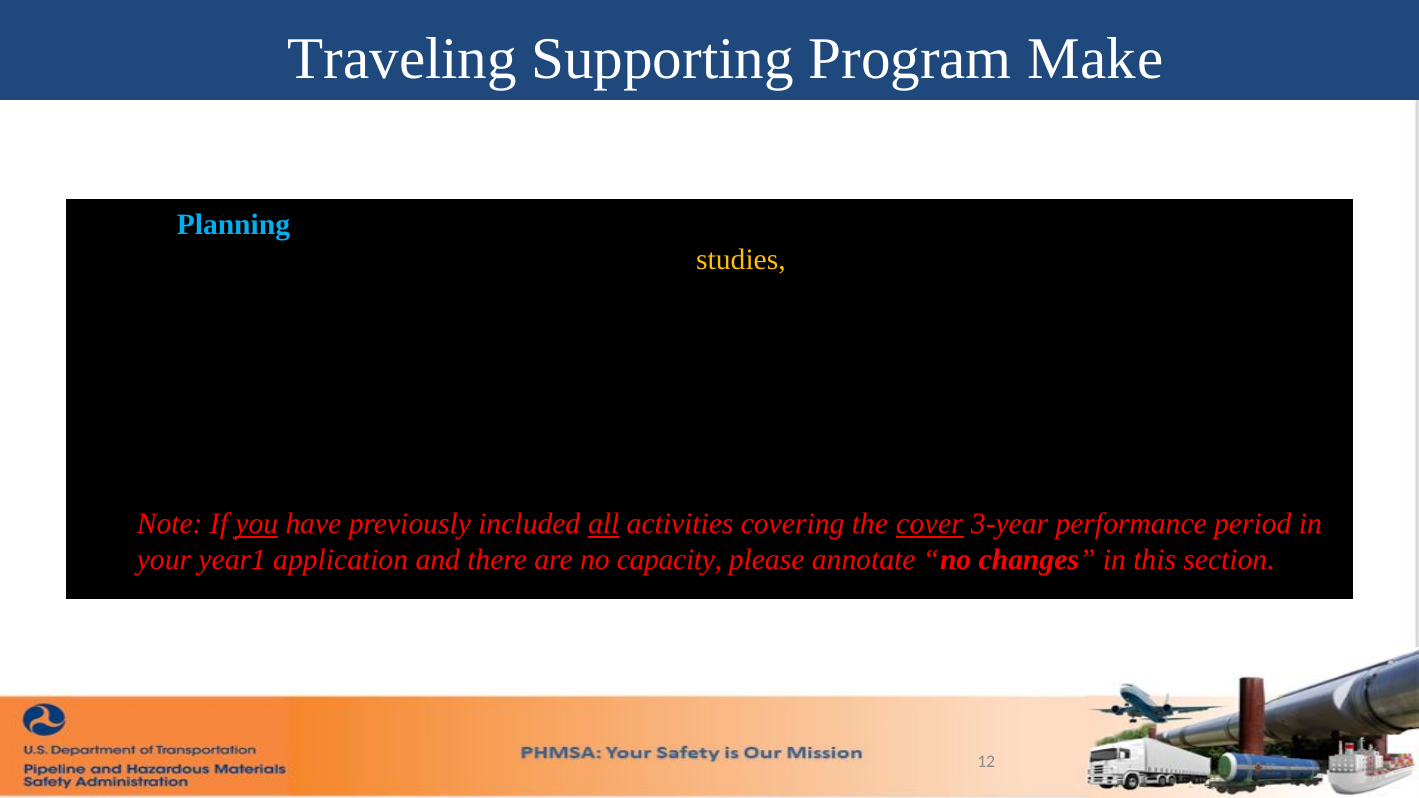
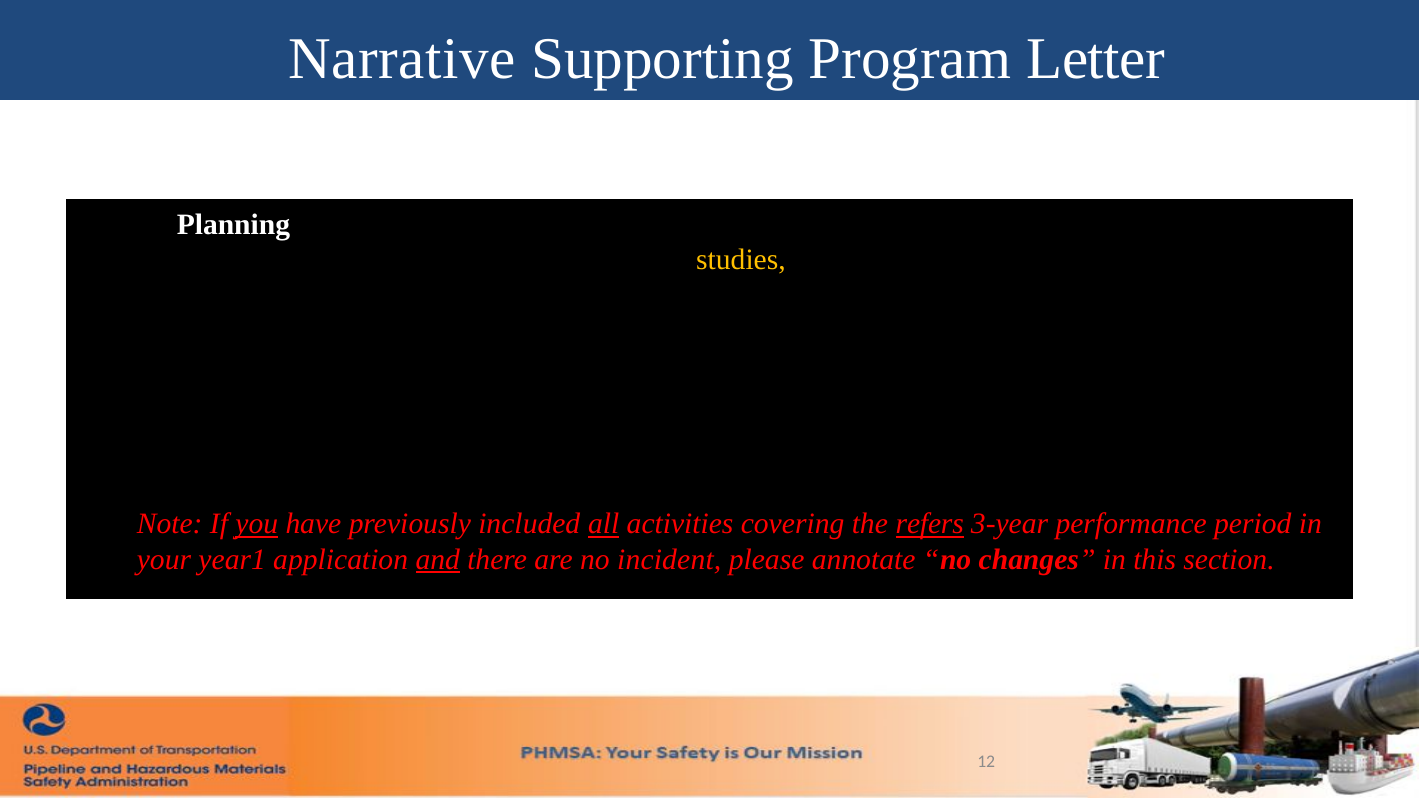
Traveling: Traveling -> Narrative
Make: Make -> Letter
Planning at (233, 225) colour: light blue -> white
cover: cover -> refers
and at (438, 560) underline: none -> present
capacity: capacity -> incident
